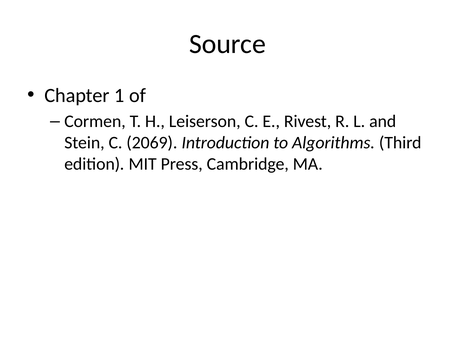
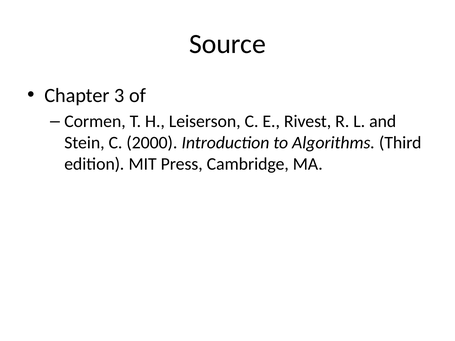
1: 1 -> 3
2069: 2069 -> 2000
